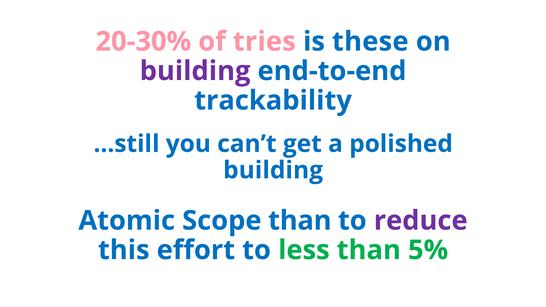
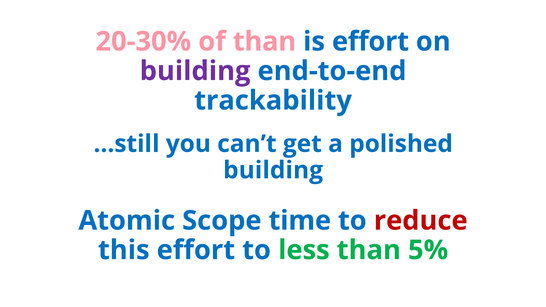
of tries: tries -> than
is these: these -> effort
Scope than: than -> time
reduce colour: purple -> red
